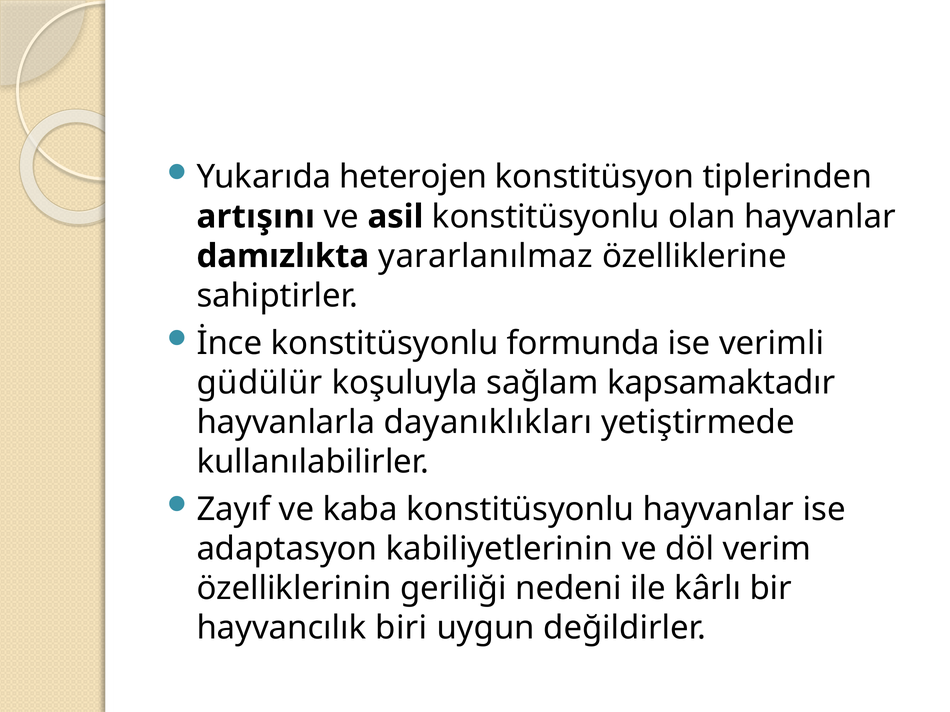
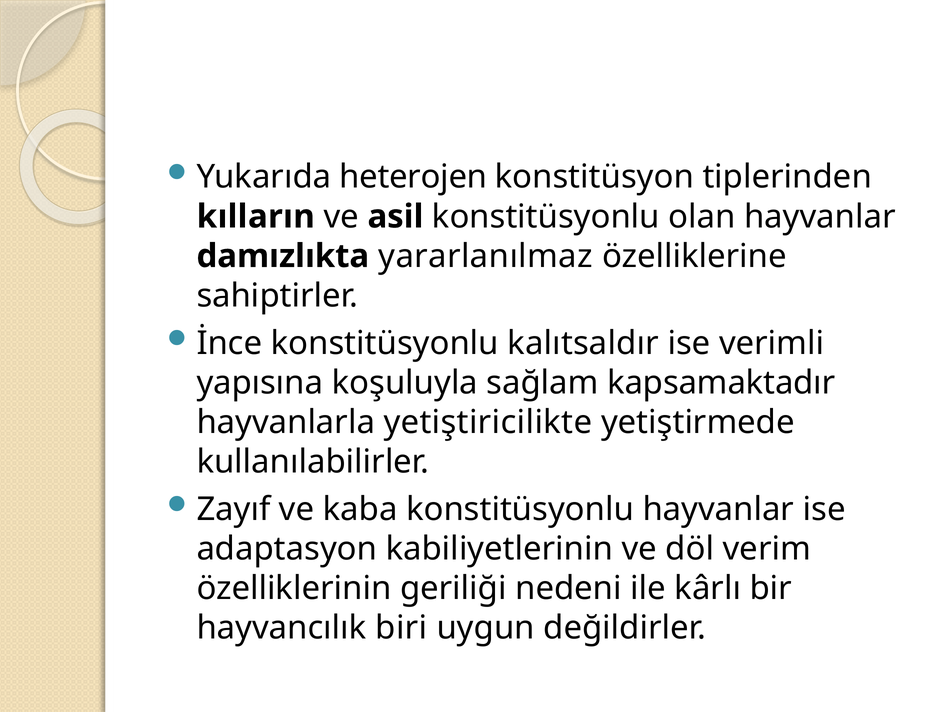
artışını: artışını -> kılların
formunda: formunda -> kalıtsaldır
güdülür: güdülür -> yapısına
dayanıklıkları: dayanıklıkları -> yetiştiricilikte
